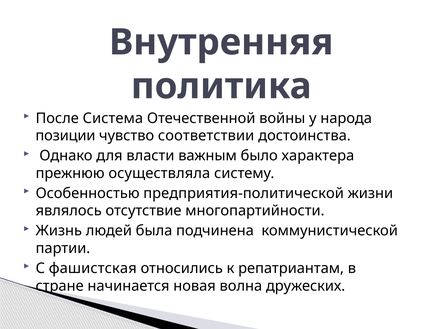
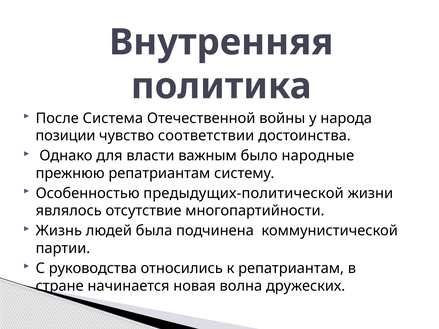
характера: характера -> народные
прежнюю осуществляла: осуществляла -> репатриантам
предприятия-политической: предприятия-политической -> предыдущих-политической
фашистская: фашистская -> руководства
